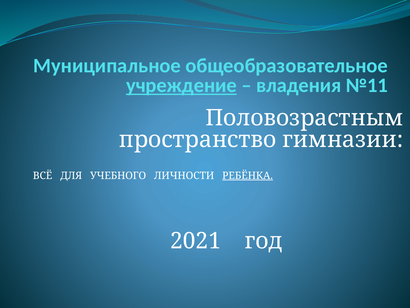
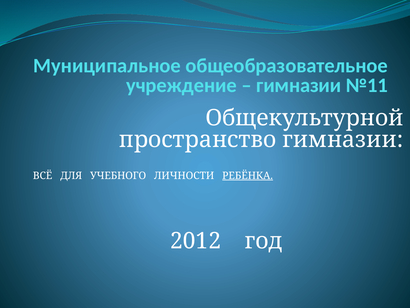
учреждение underline: present -> none
владения at (299, 85): владения -> гимназии
Половозрастным: Половозрастным -> Общекультурной
2021: 2021 -> 2012
